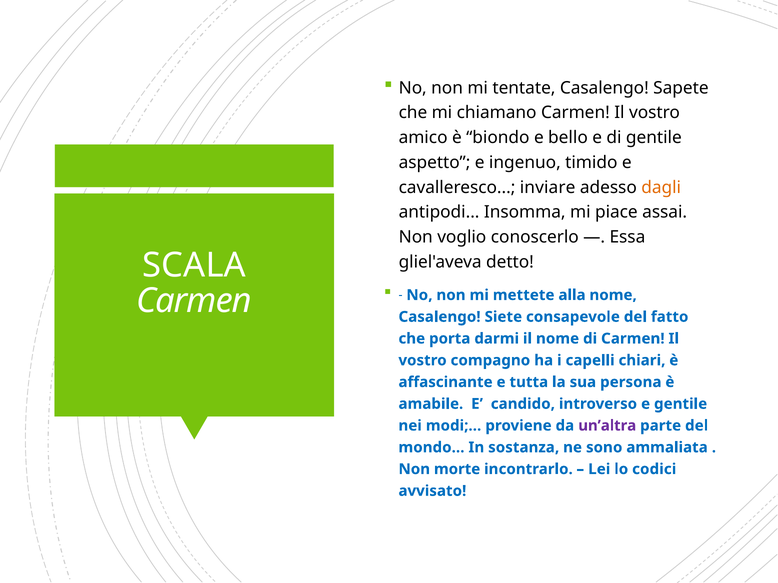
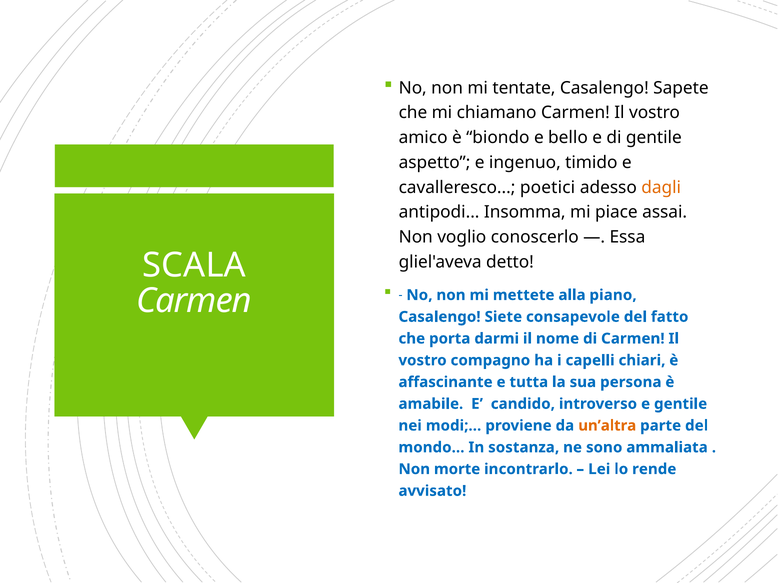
inviare: inviare -> poetici
alla nome: nome -> piano
un’altra colour: purple -> orange
codici: codici -> rende
